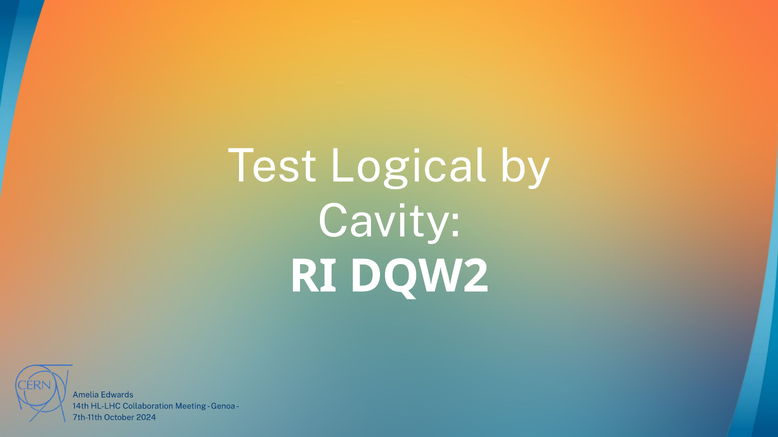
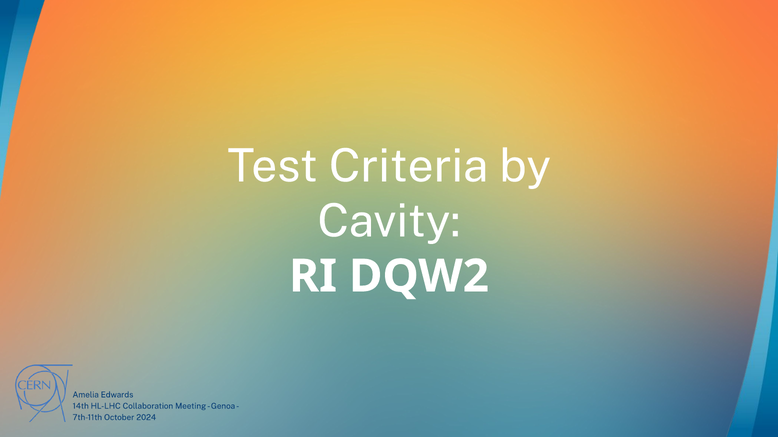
Logical: Logical -> Criteria
